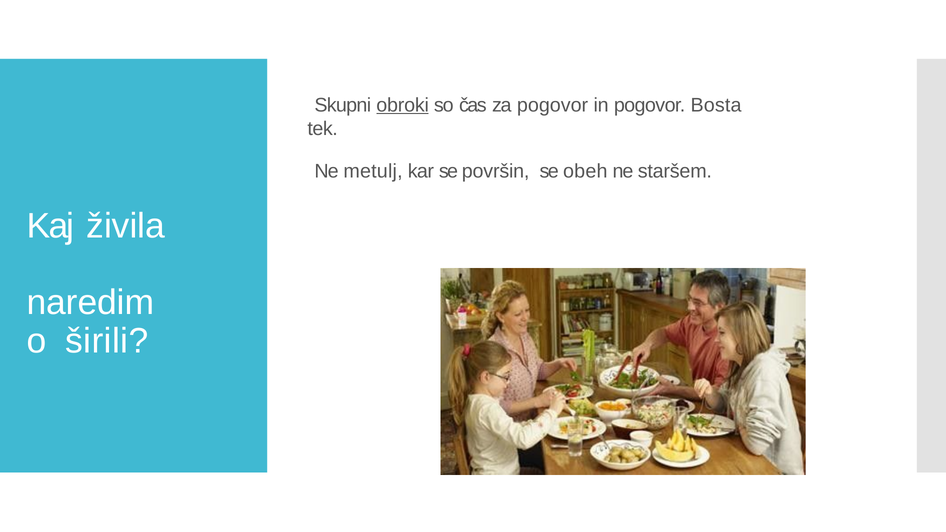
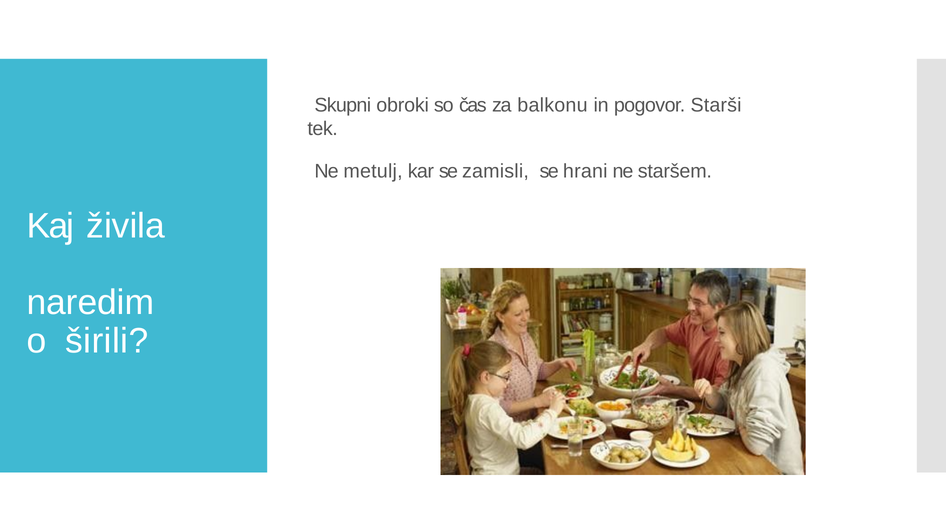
obroki underline: present -> none
za pogovor: pogovor -> balkonu
Bosta: Bosta -> Starši
površin: površin -> zamisli
obeh: obeh -> hrani
